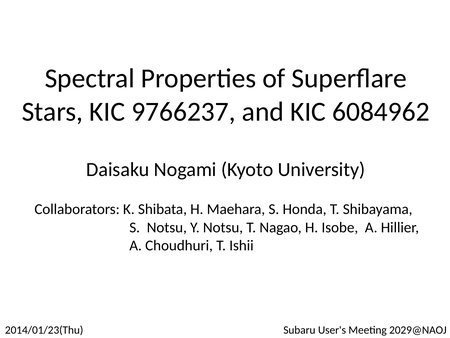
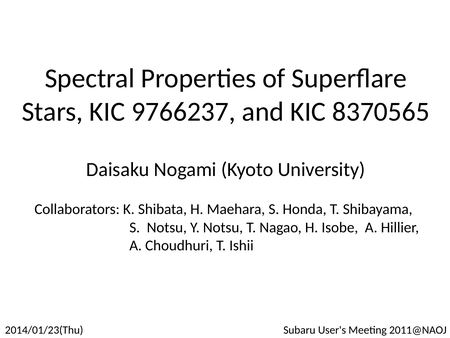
6084962: 6084962 -> 8370565
2029@NAOJ: 2029@NAOJ -> 2011@NAOJ
